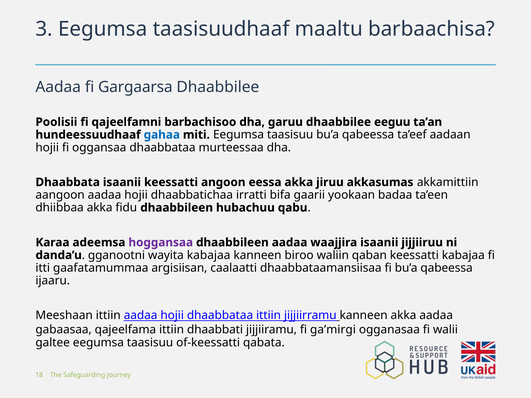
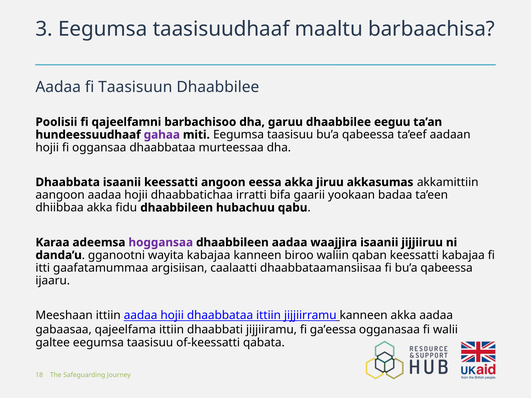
Gargaarsa: Gargaarsa -> Taasisuun
gahaa colour: blue -> purple
ga’mirgi: ga’mirgi -> ga’eessa
